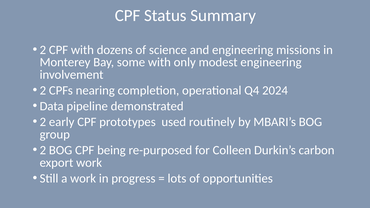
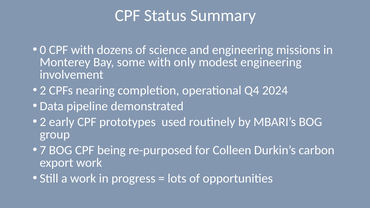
2 at (43, 50): 2 -> 0
2 at (43, 150): 2 -> 7
